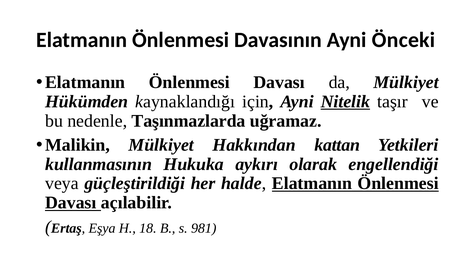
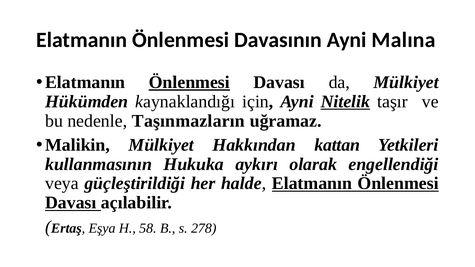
Önceki: Önceki -> Malına
Önlenmesi at (189, 82) underline: none -> present
Taşınmazlarda: Taşınmazlarda -> Taşınmazların
18: 18 -> 58
981: 981 -> 278
